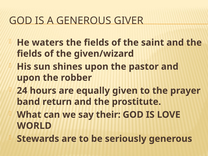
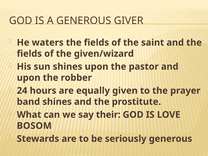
band return: return -> shines
WORLD: WORLD -> BOSOM
